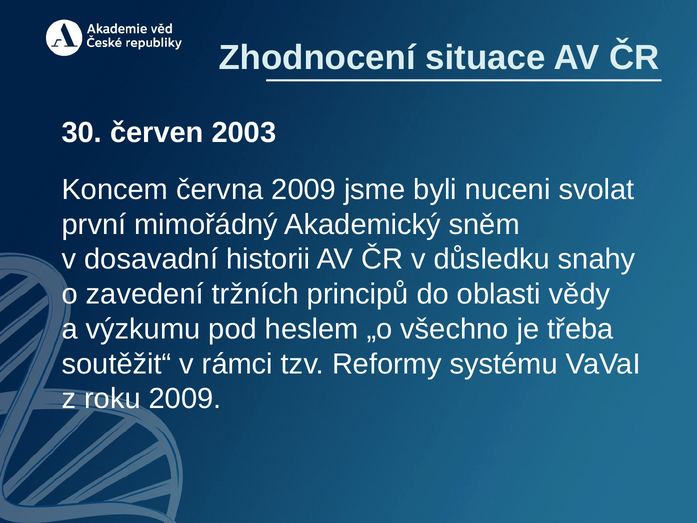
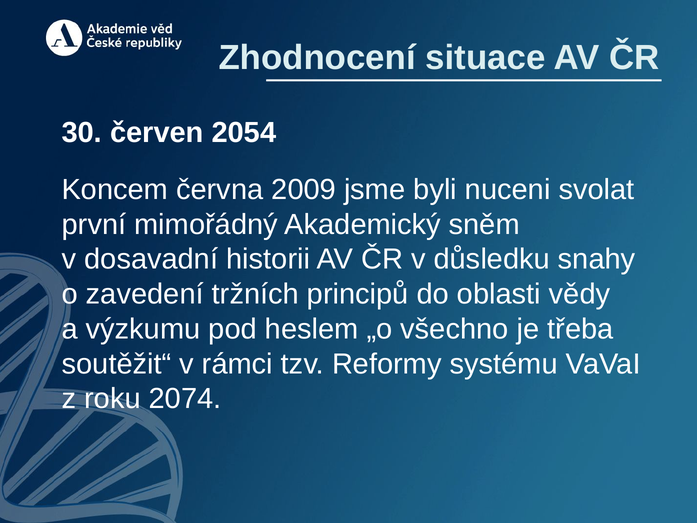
2003: 2003 -> 2054
roku 2009: 2009 -> 2074
